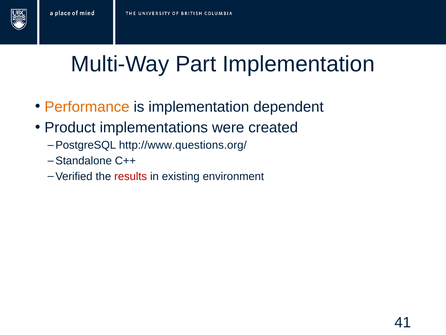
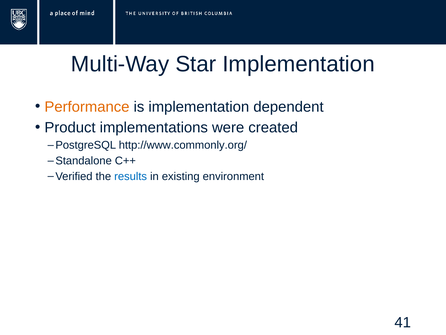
Part: Part -> Star
http://www.questions.org/: http://www.questions.org/ -> http://www.commonly.org/
results colour: red -> blue
